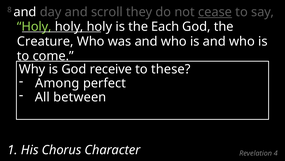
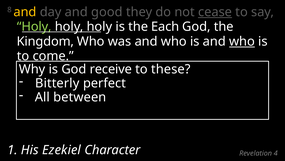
and at (25, 12) colour: white -> yellow
scroll: scroll -> good
Creature: Creature -> Kingdom
who at (242, 41) underline: none -> present
Among: Among -> Bitterly
Chorus: Chorus -> Ezekiel
